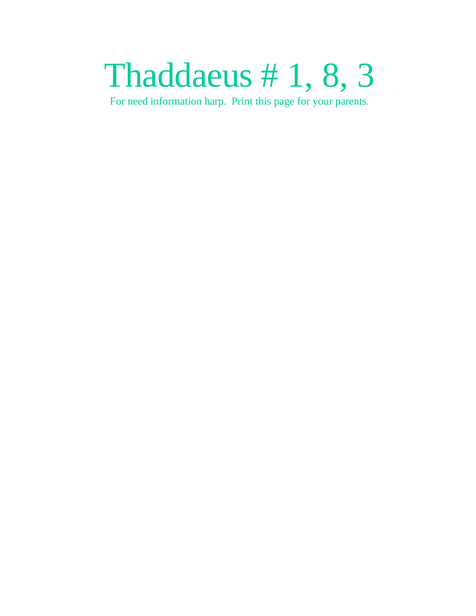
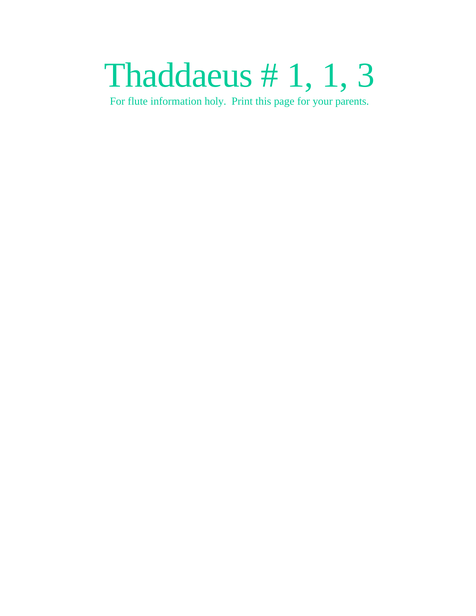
1 8: 8 -> 1
need: need -> flute
harp: harp -> holy
